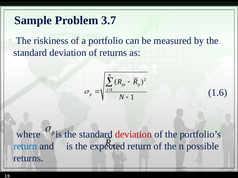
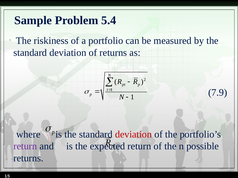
3.7: 3.7 -> 5.4
1.6: 1.6 -> 7.9
return at (25, 147) colour: blue -> purple
